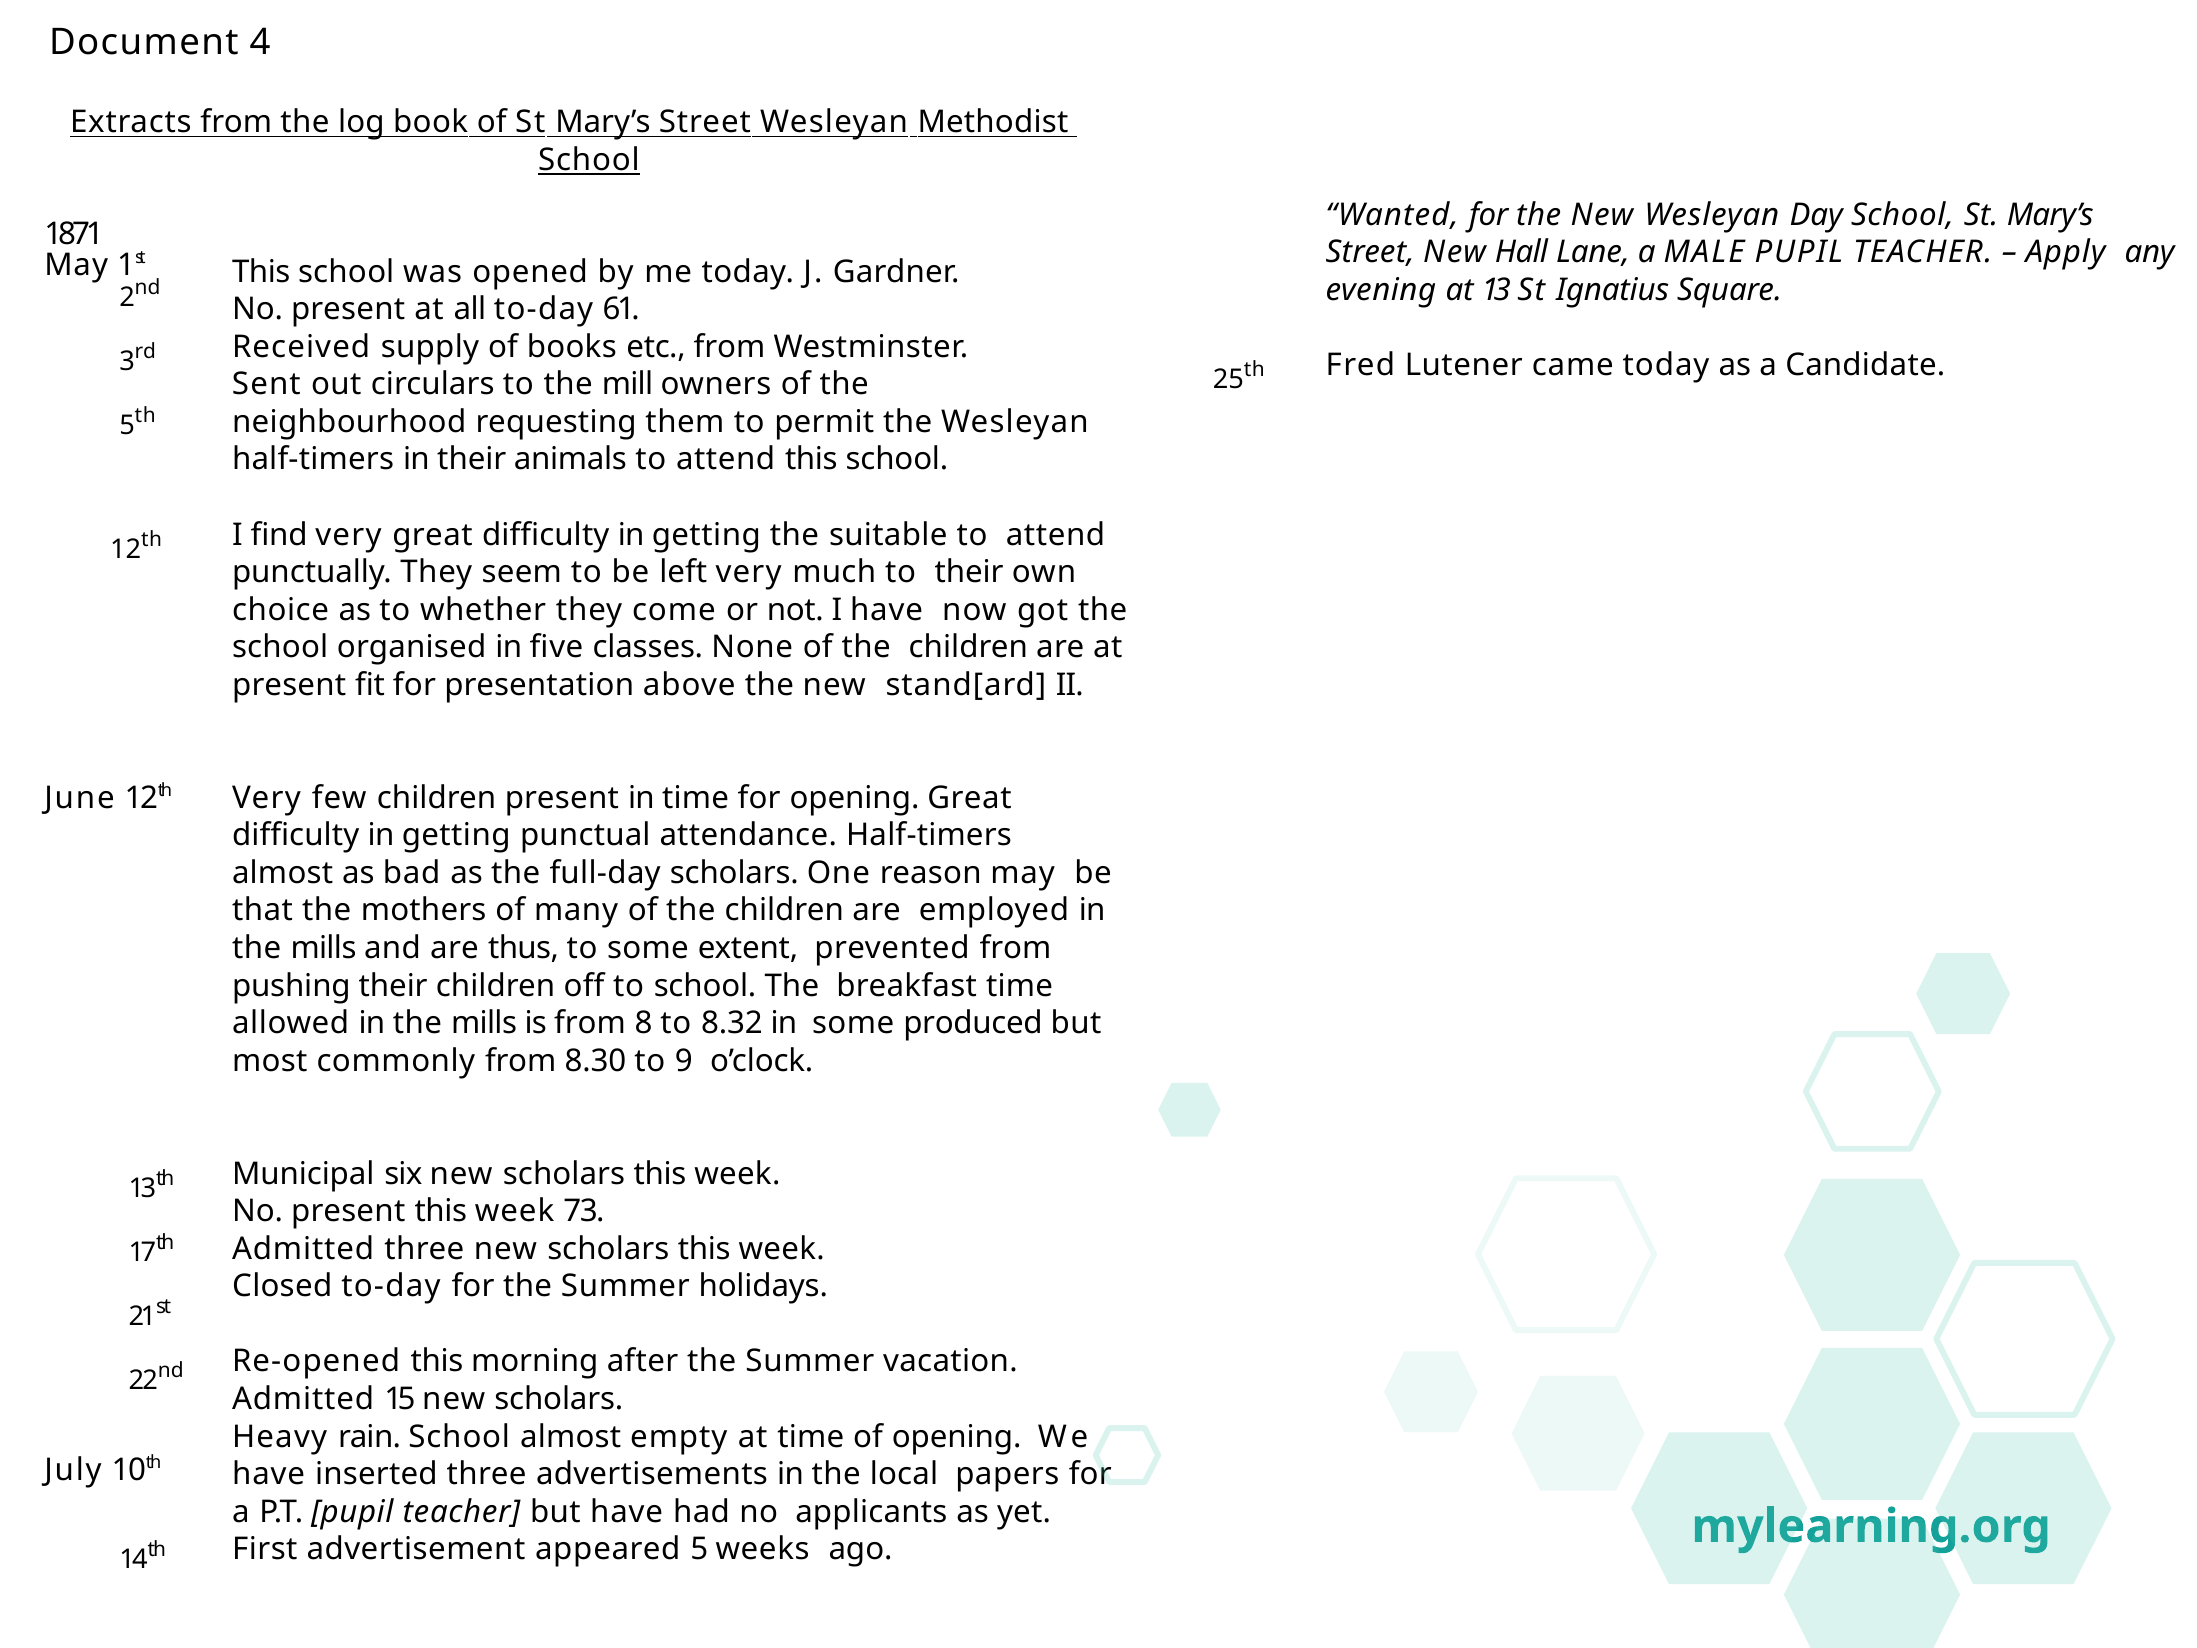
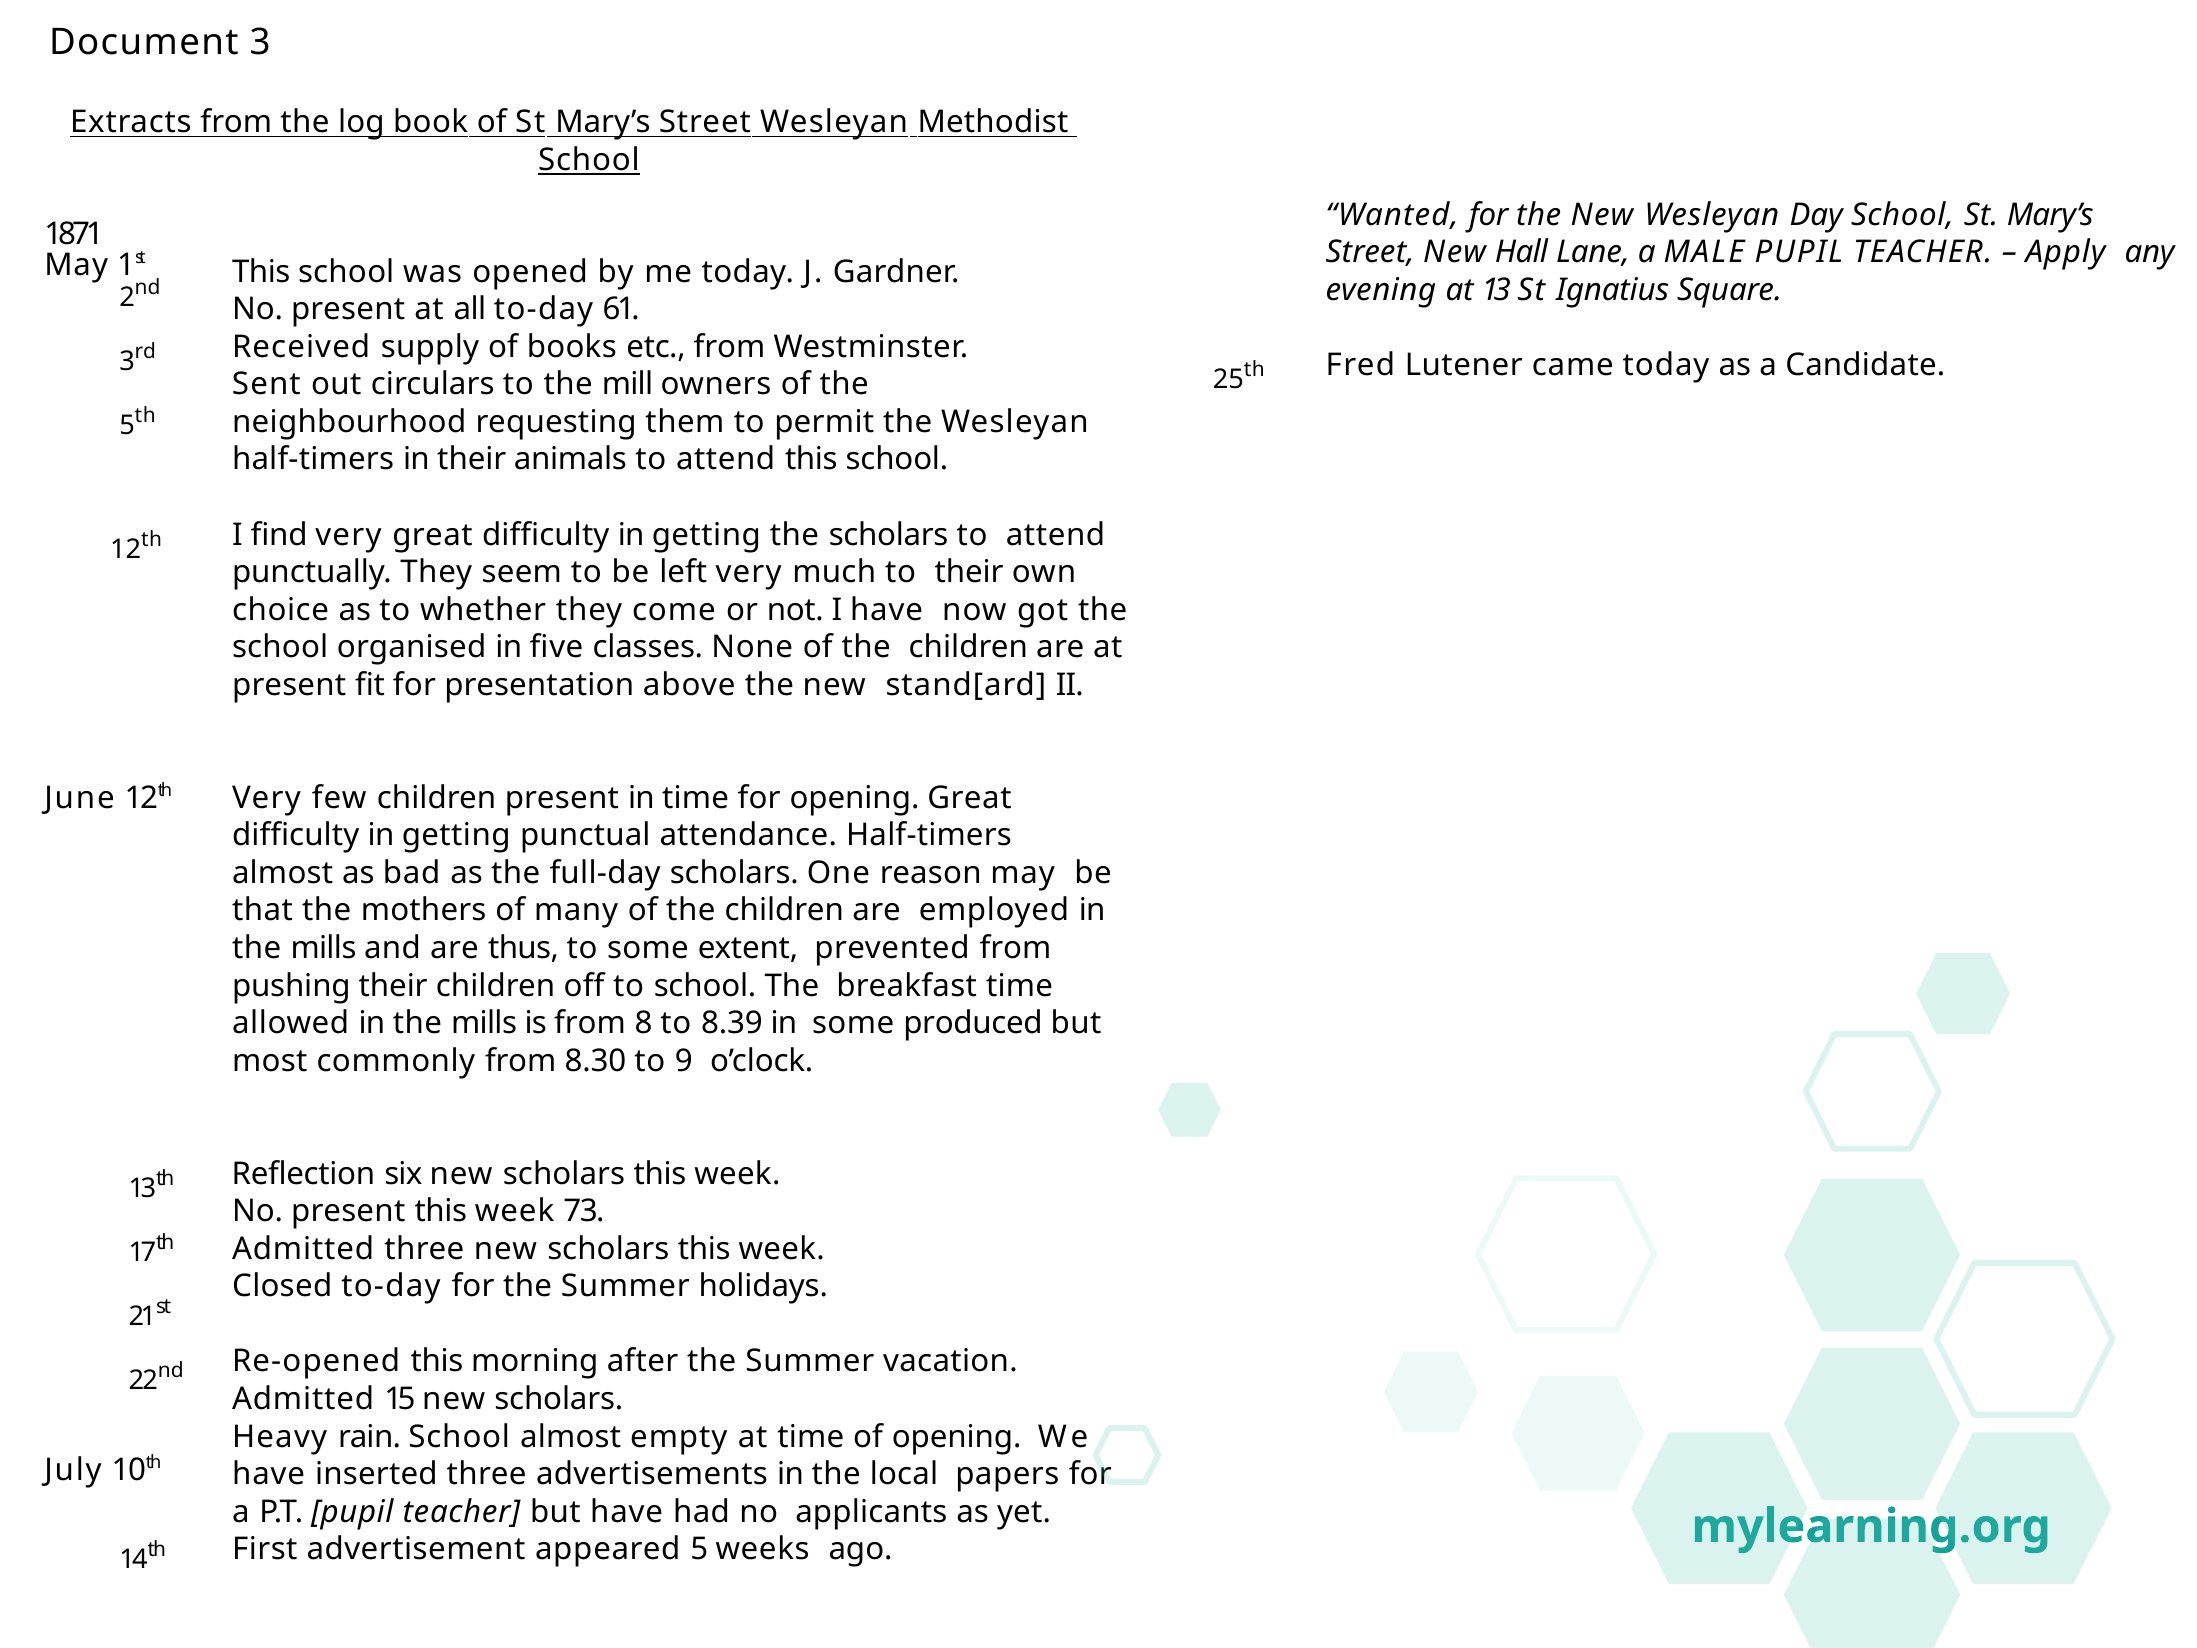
Document 4: 4 -> 3
the suitable: suitable -> scholars
8.32: 8.32 -> 8.39
Municipal: Municipal -> Reflection
